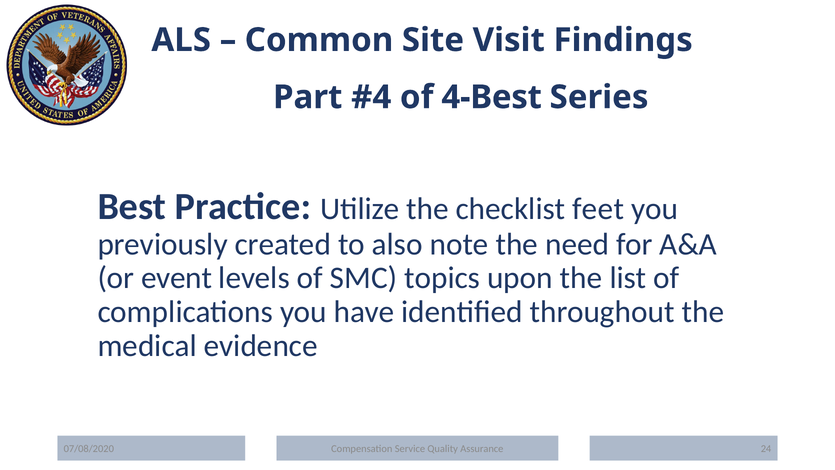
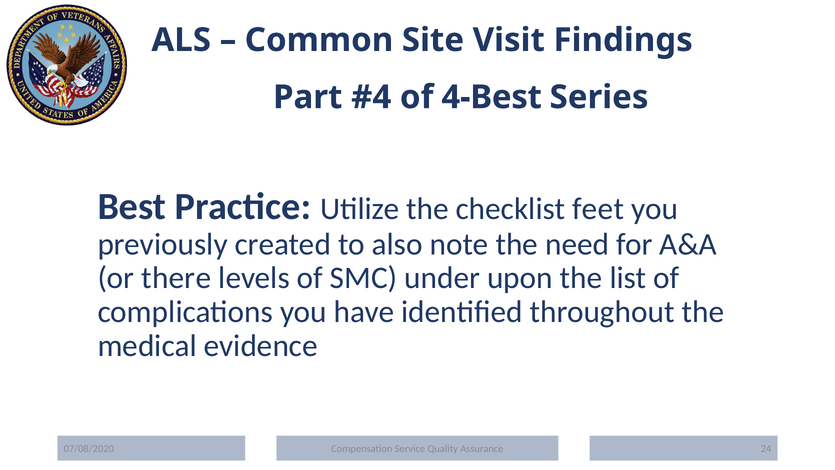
event: event -> there
topics: topics -> under
